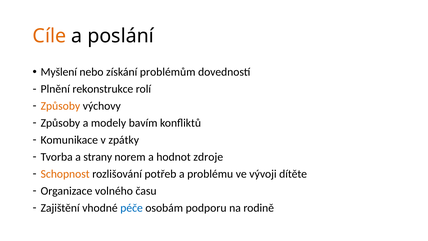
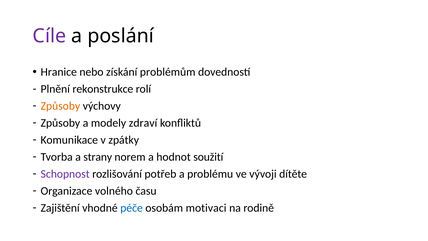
Cíle colour: orange -> purple
Myšlení: Myšlení -> Hranice
bavím: bavím -> zdraví
zdroje: zdroje -> soužití
Schopnost colour: orange -> purple
podporu: podporu -> motivaci
